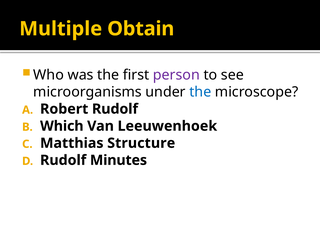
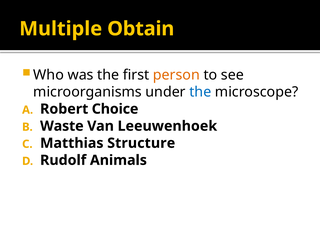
person colour: purple -> orange
Robert Rudolf: Rudolf -> Choice
Which: Which -> Waste
Minutes: Minutes -> Animals
